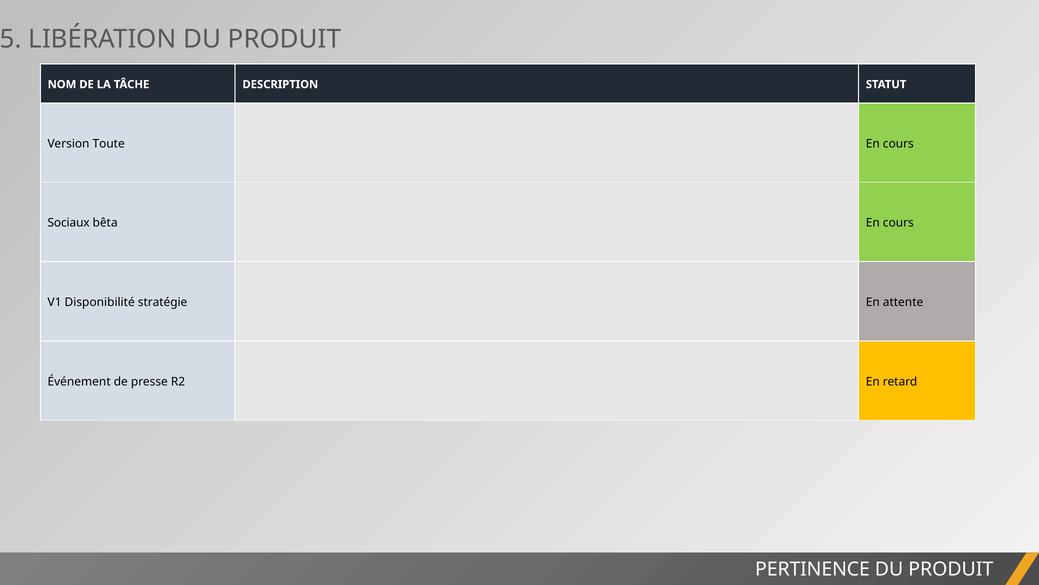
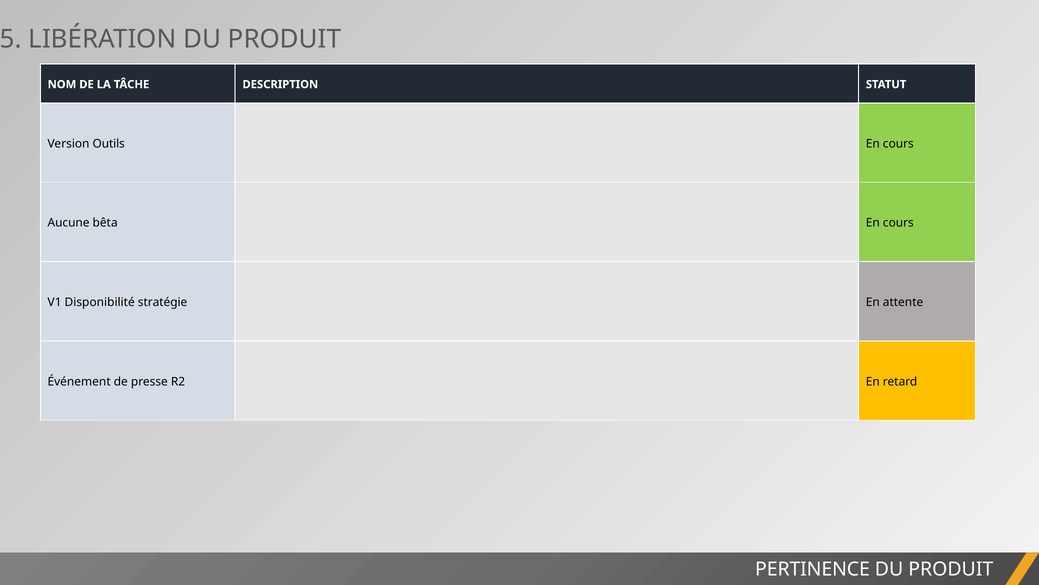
Toute: Toute -> Outils
Sociaux: Sociaux -> Aucune
